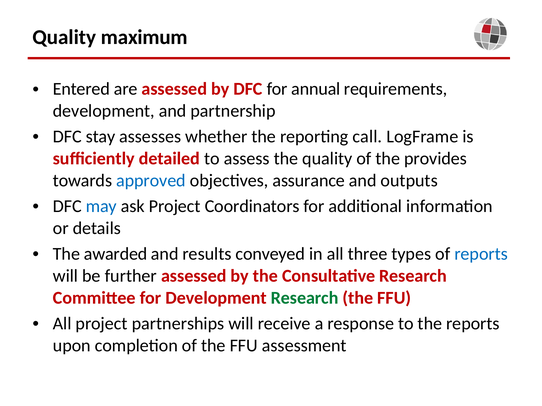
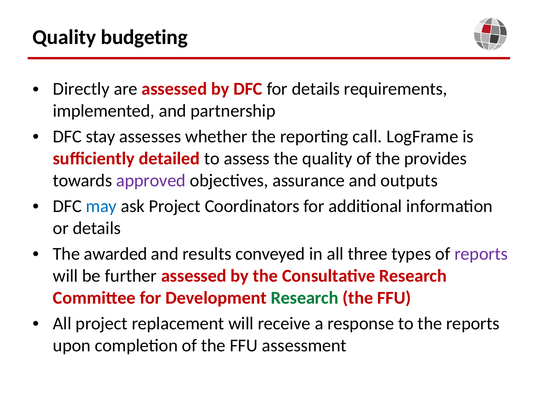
maximum: maximum -> budgeting
Entered: Entered -> Directly
for annual: annual -> details
development at (104, 111): development -> implemented
approved colour: blue -> purple
reports at (481, 254) colour: blue -> purple
partnerships: partnerships -> replacement
